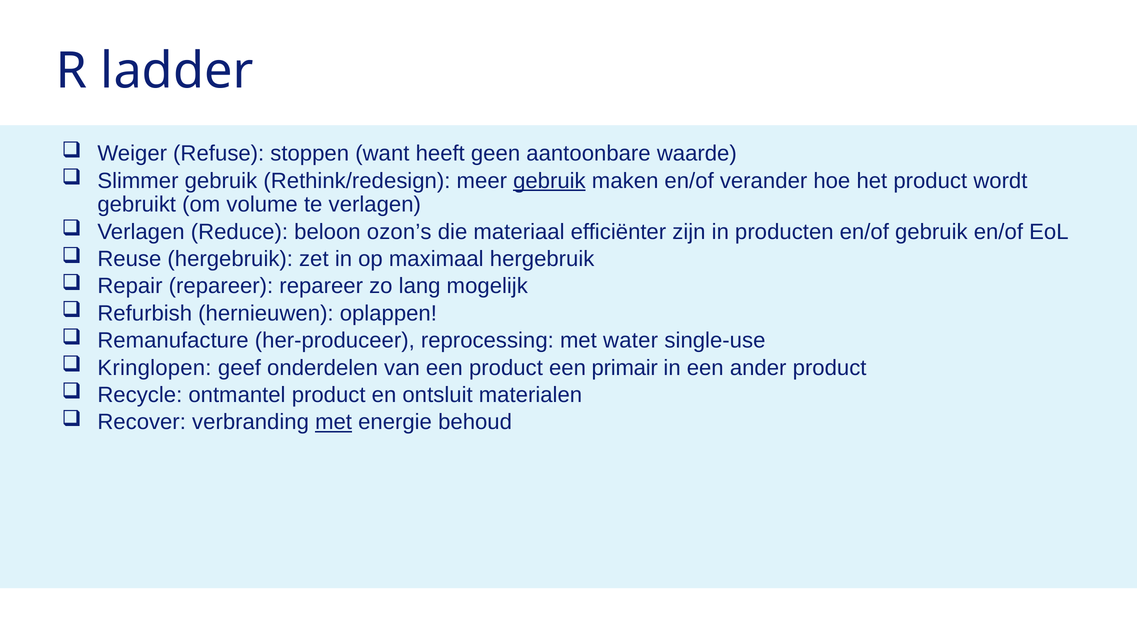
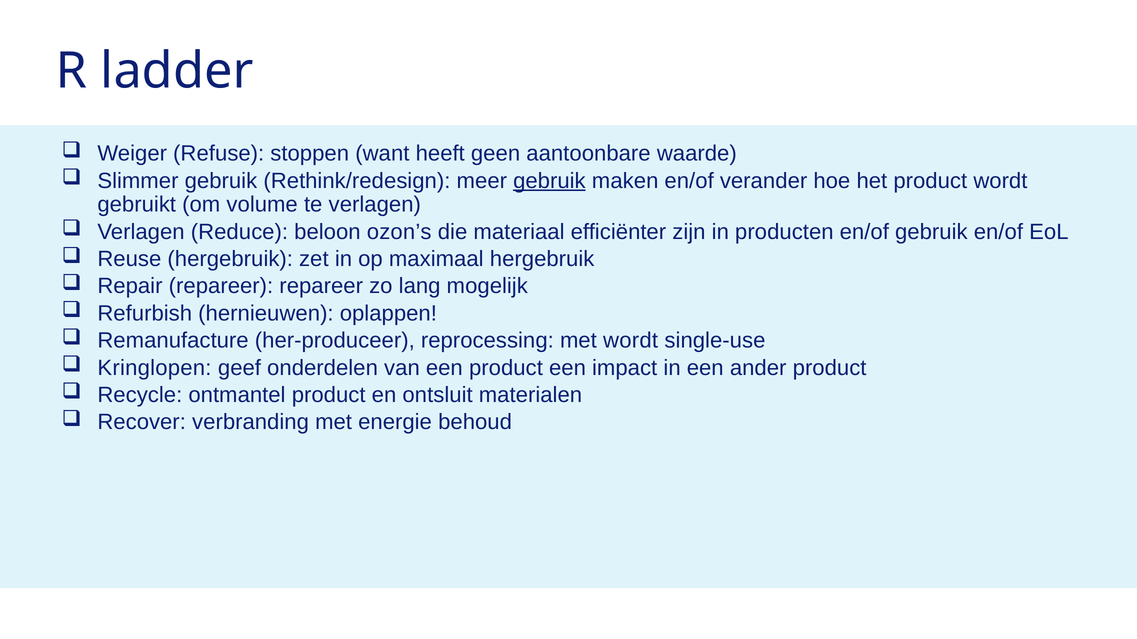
met water: water -> wordt
primair: primair -> impact
met at (334, 423) underline: present -> none
